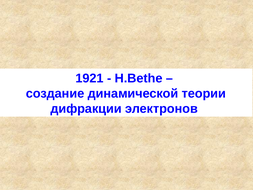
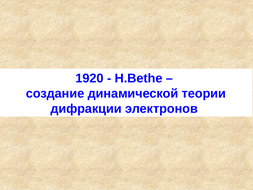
1921: 1921 -> 1920
